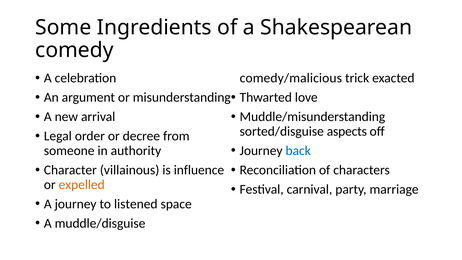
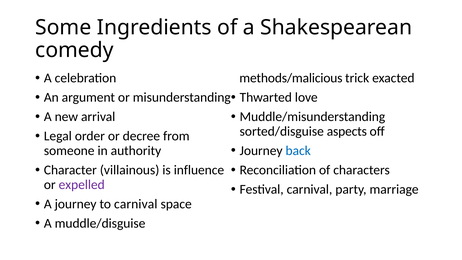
comedy/malicious: comedy/malicious -> methods/malicious
expelled colour: orange -> purple
to listened: listened -> carnival
